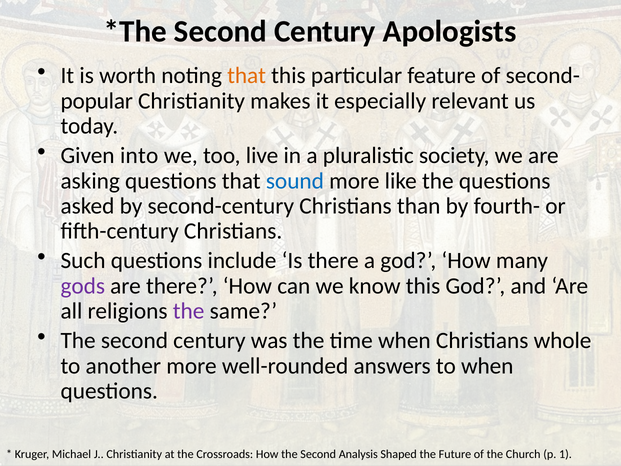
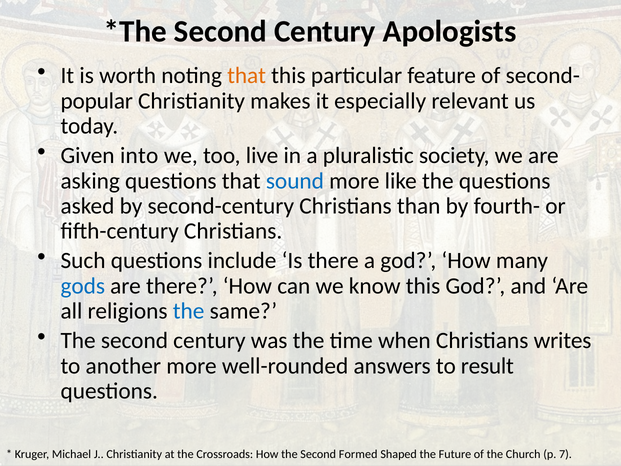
gods colour: purple -> blue
the at (189, 311) colour: purple -> blue
whole: whole -> writes
to when: when -> result
Analysis: Analysis -> Formed
1: 1 -> 7
